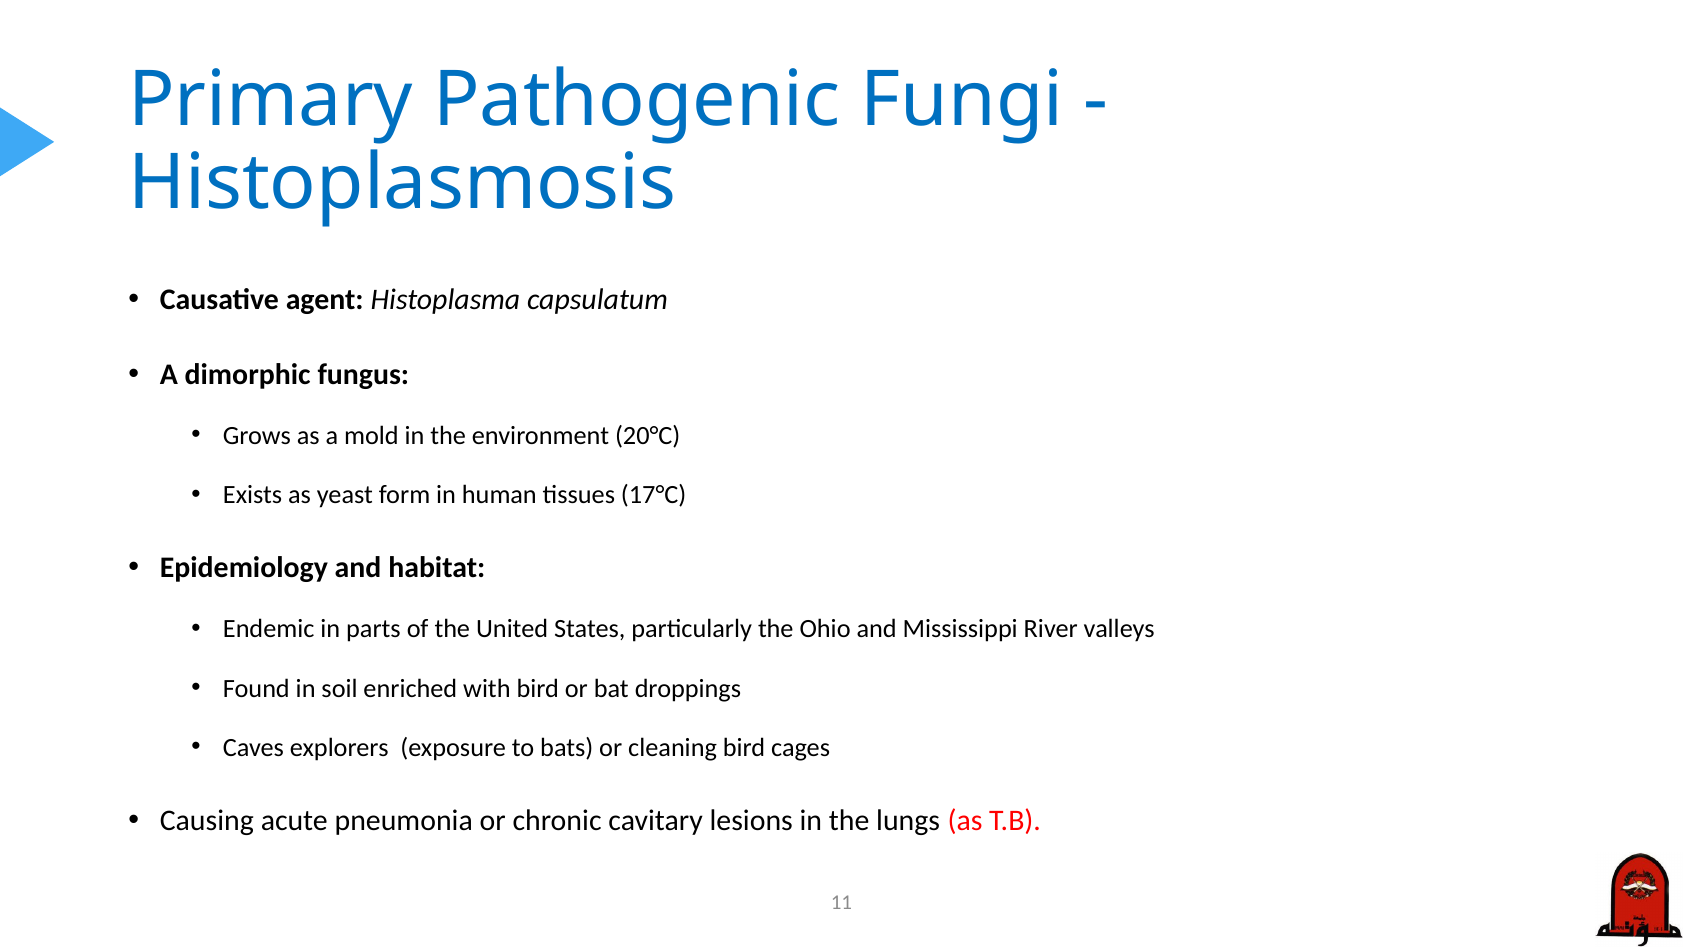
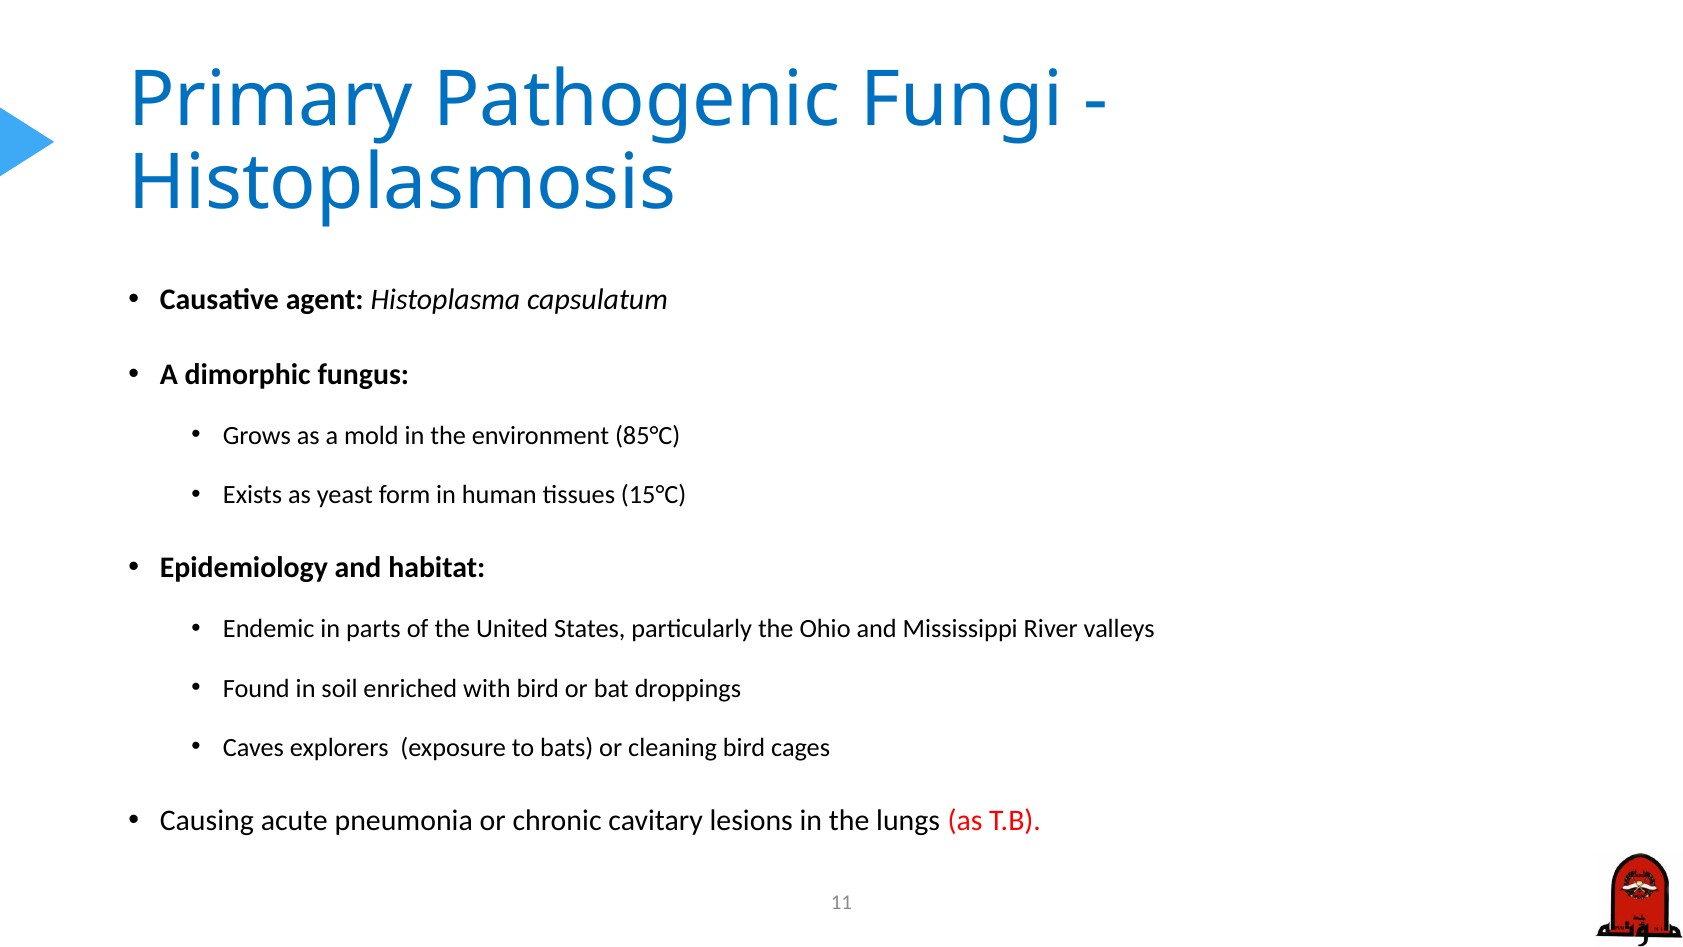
20°C: 20°C -> 85°C
17°C: 17°C -> 15°C
